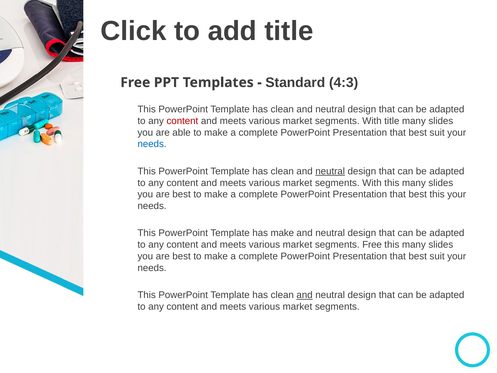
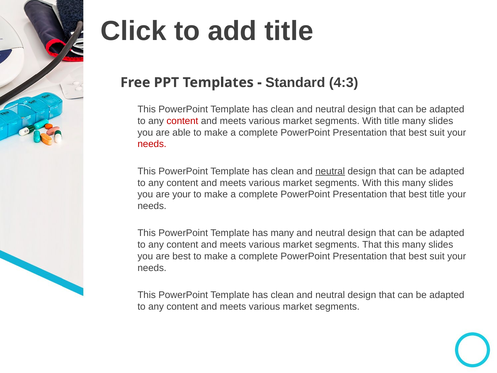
needs at (152, 144) colour: blue -> red
best at (182, 194): best -> your
best this: this -> title
has make: make -> many
segments Free: Free -> That
and at (305, 295) underline: present -> none
